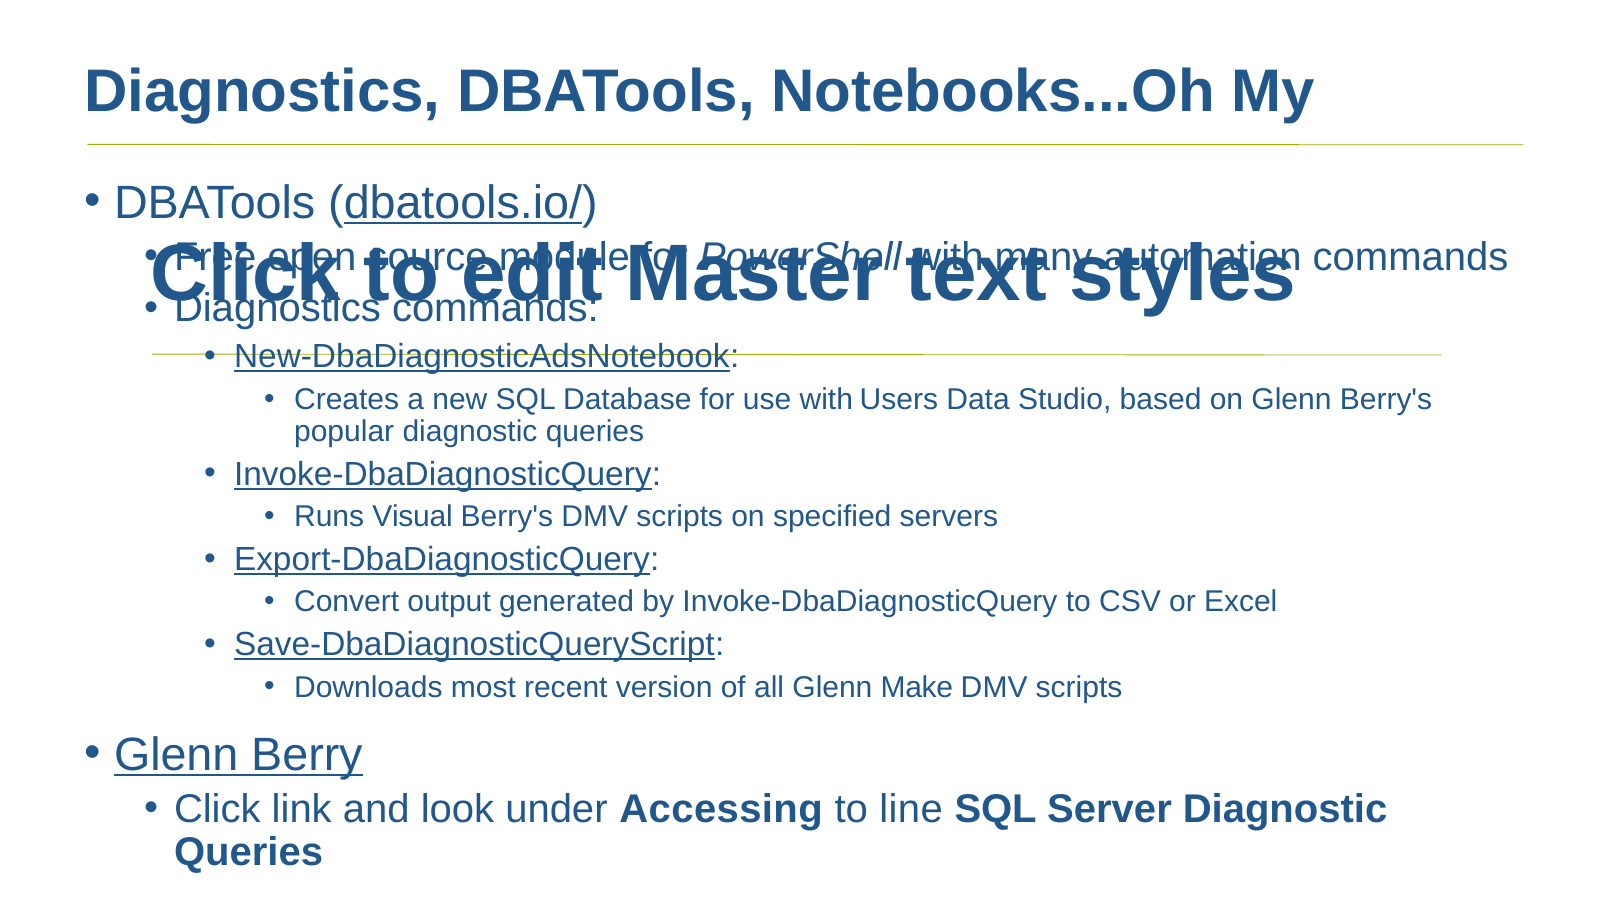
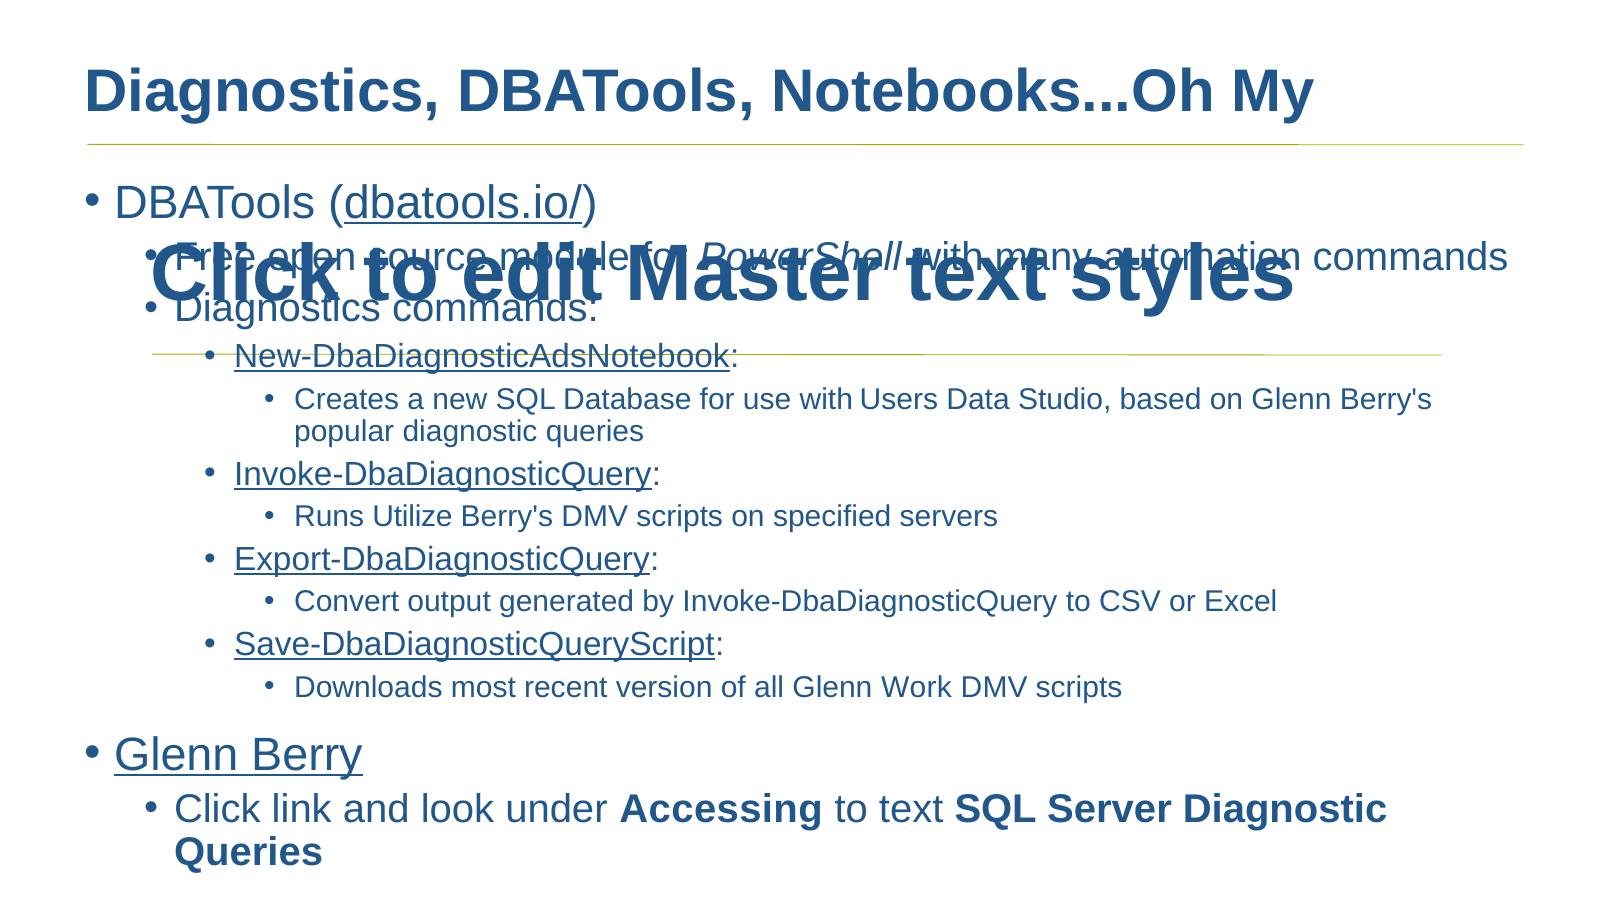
Visual: Visual -> Utilize
Make: Make -> Work
to line: line -> text
